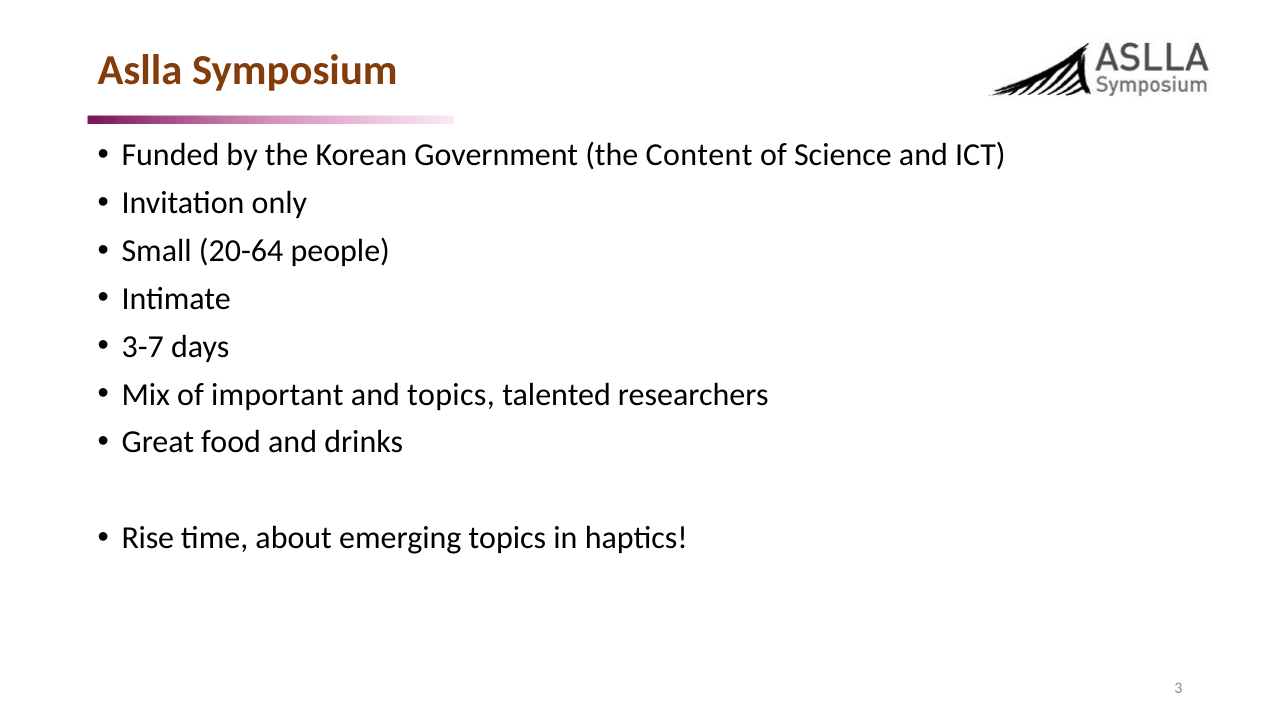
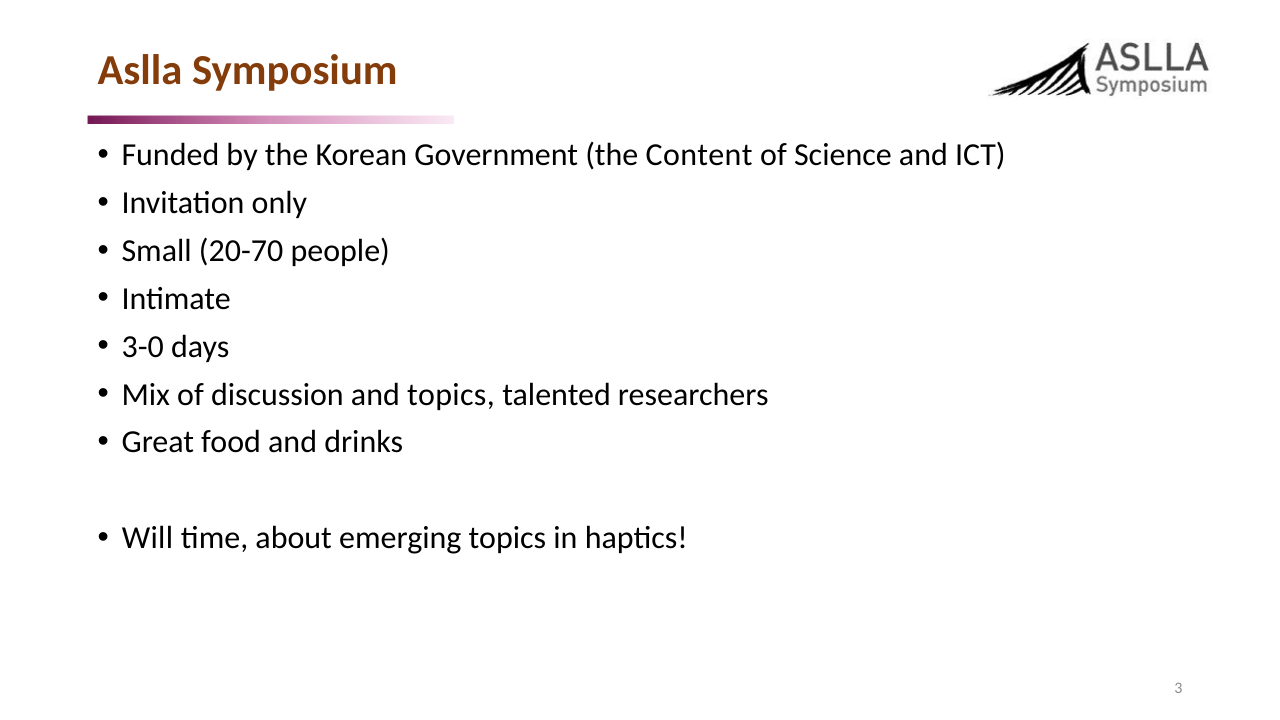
20-64: 20-64 -> 20-70
3-7: 3-7 -> 3-0
important: important -> discussion
Rise: Rise -> Will
